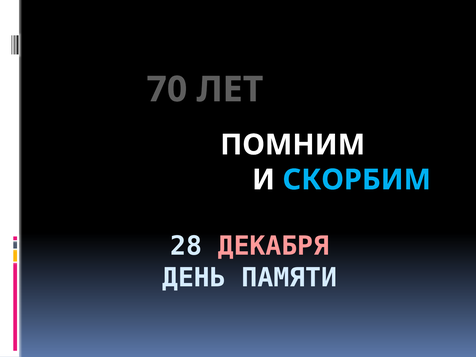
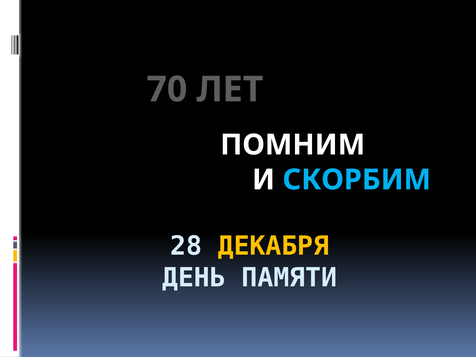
ДЕКАБРЯ colour: pink -> yellow
